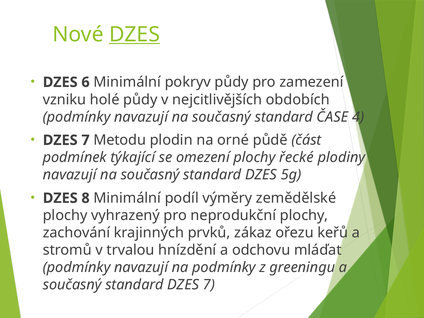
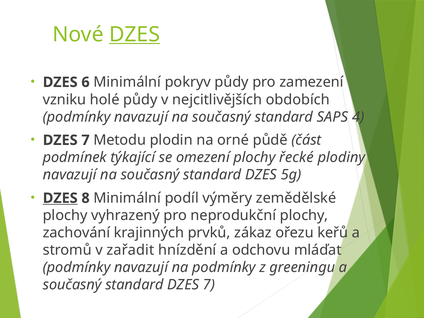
ČASE: ČASE -> SAPS
DZES at (60, 198) underline: none -> present
trvalou: trvalou -> zařadit
